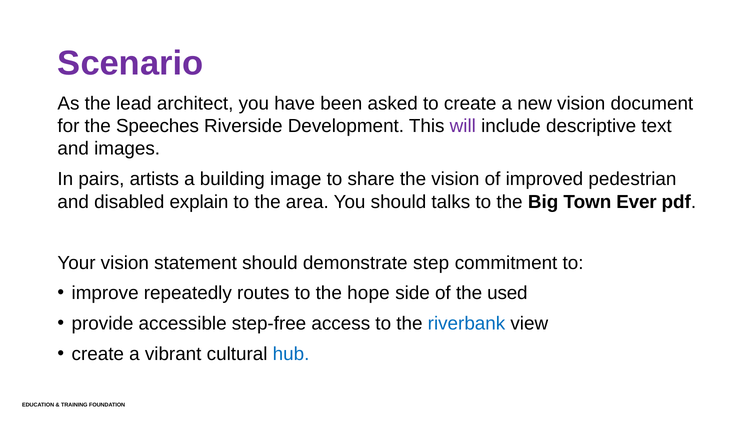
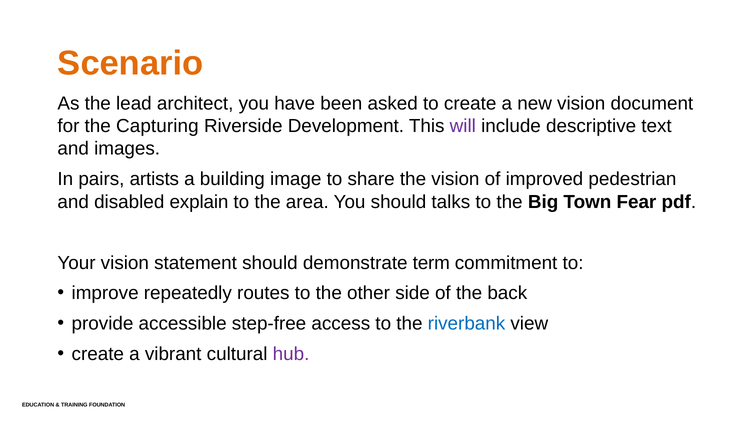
Scenario colour: purple -> orange
Speeches: Speeches -> Capturing
Ever: Ever -> Fear
step: step -> term
hope: hope -> other
used: used -> back
hub colour: blue -> purple
